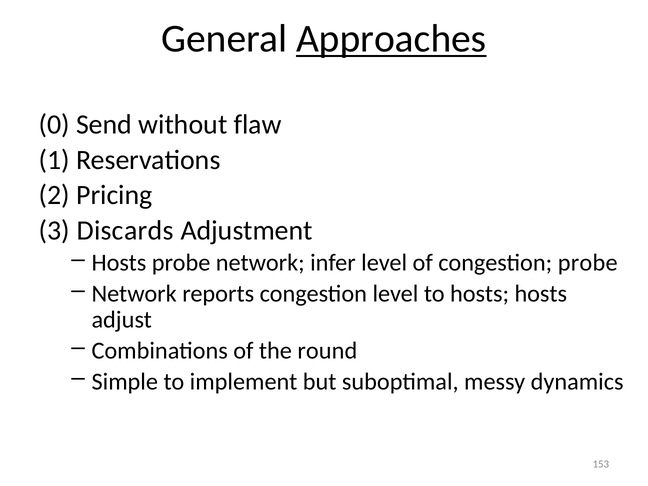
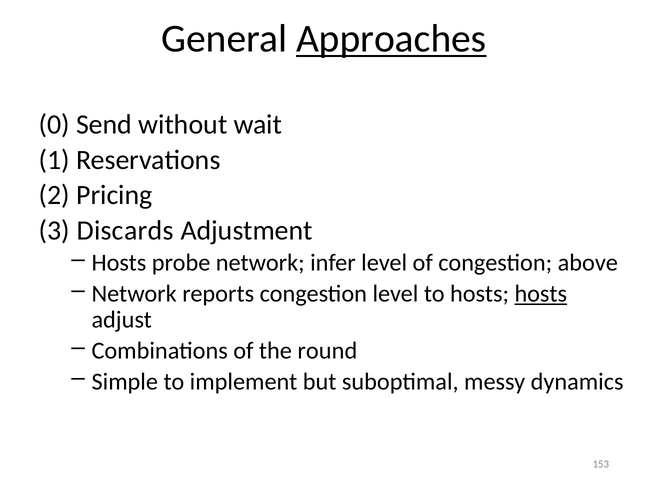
flaw: flaw -> wait
congestion probe: probe -> above
hosts at (541, 294) underline: none -> present
